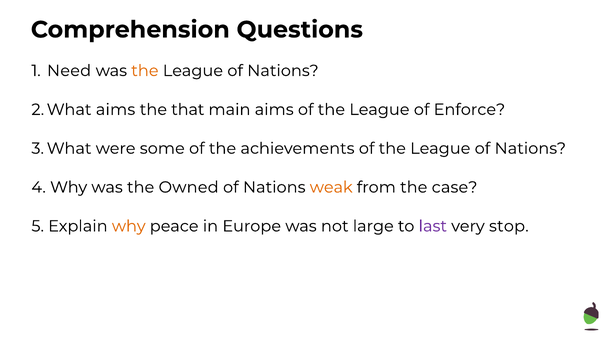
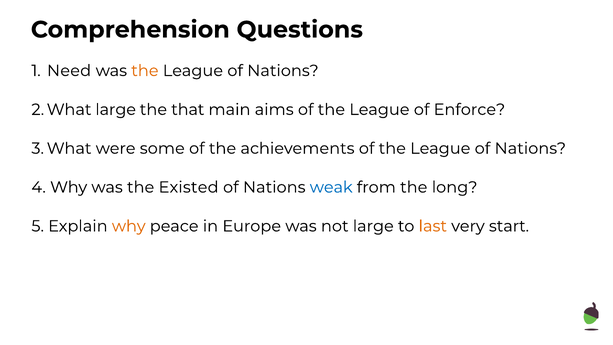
aims at (116, 110): aims -> large
Owned: Owned -> Existed
weak colour: orange -> blue
case: case -> long
last colour: purple -> orange
stop: stop -> start
